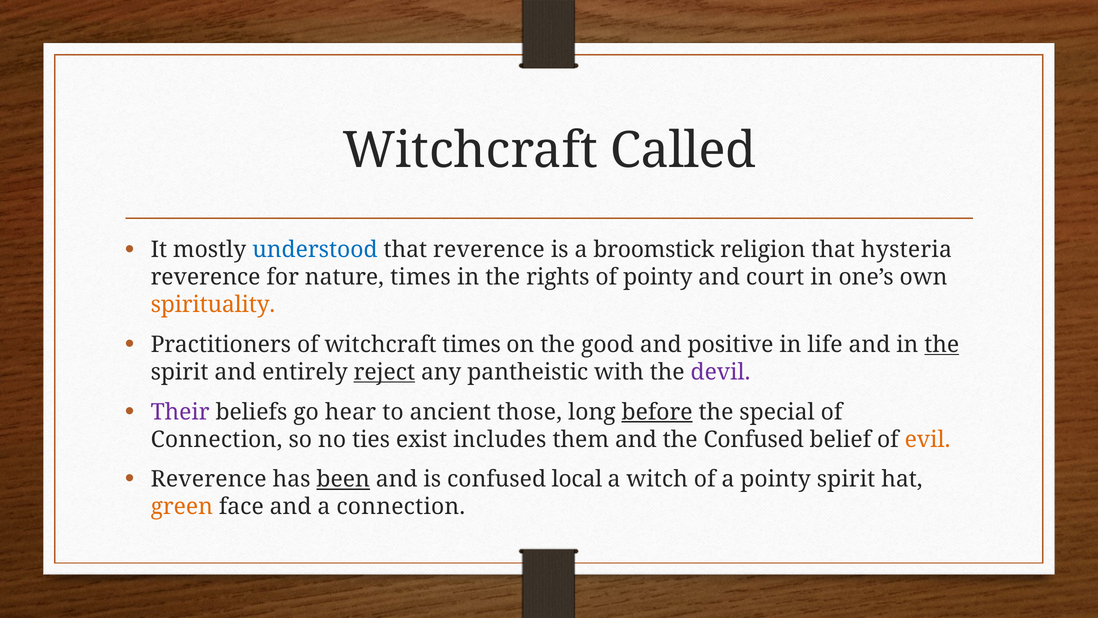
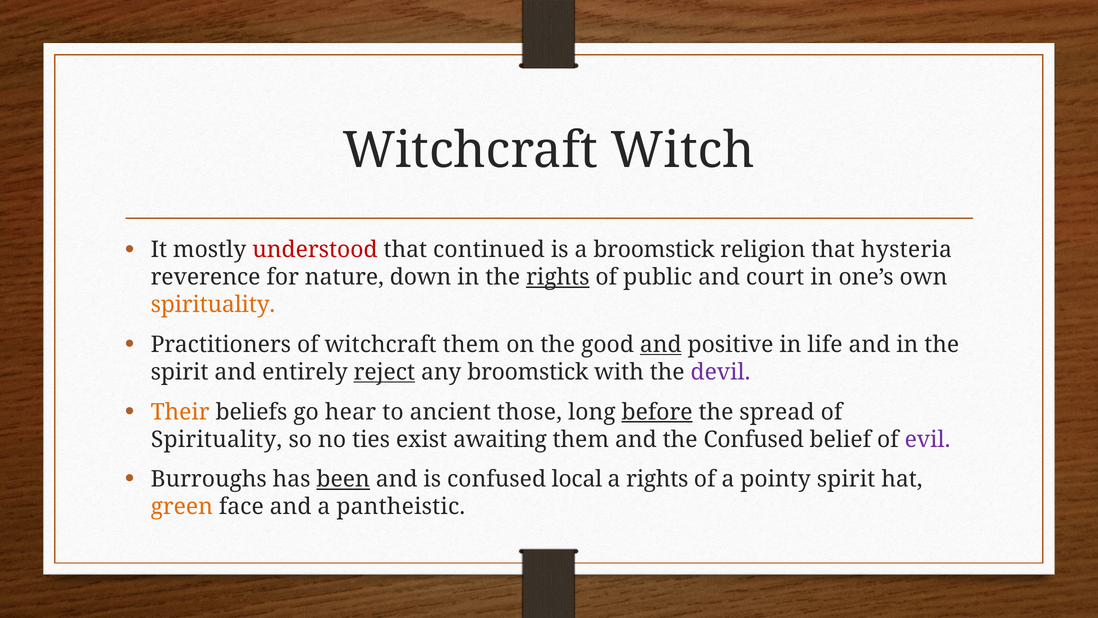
Called: Called -> Witch
understood colour: blue -> red
that reverence: reverence -> continued
nature times: times -> down
rights at (558, 277) underline: none -> present
of pointy: pointy -> public
witchcraft times: times -> them
and at (661, 344) underline: none -> present
the at (942, 344) underline: present -> none
any pantheistic: pantheistic -> broomstick
Their colour: purple -> orange
special: special -> spread
Connection at (217, 439): Connection -> Spirituality
includes: includes -> awaiting
evil colour: orange -> purple
Reverence at (209, 479): Reverence -> Burroughs
a witch: witch -> rights
a connection: connection -> pantheistic
